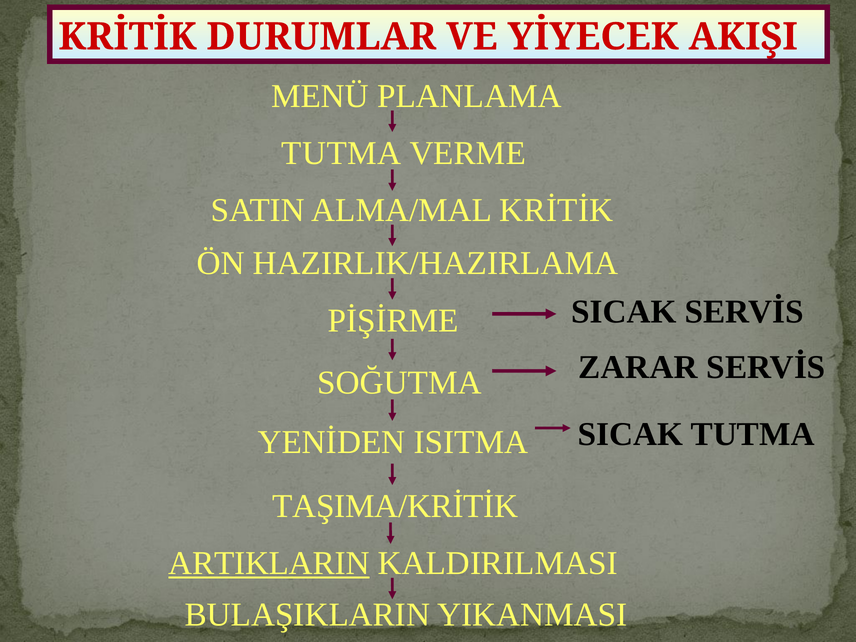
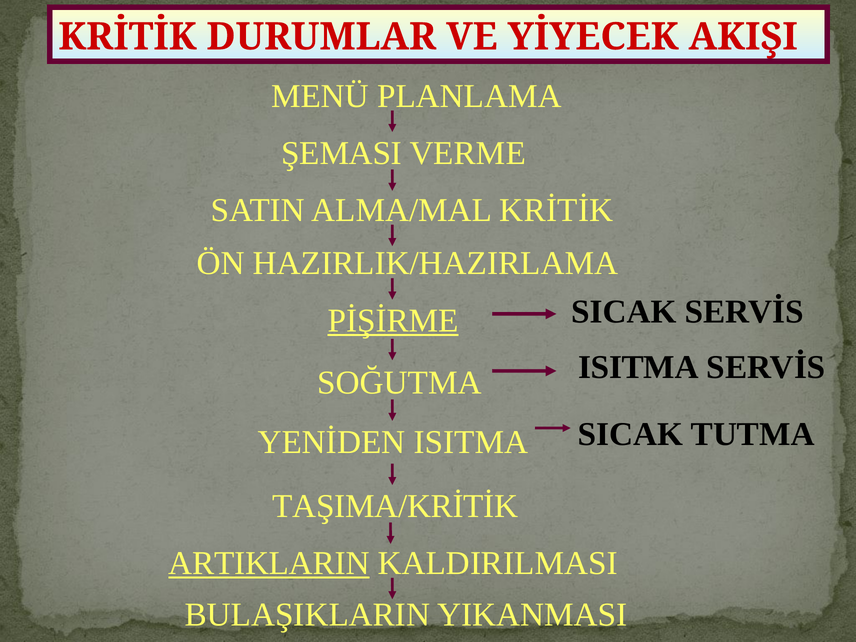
TUTMA at (341, 153): TUTMA -> ŞEMASI
PİŞİRME underline: none -> present
ZARAR at (638, 367): ZARAR -> ISITMA
